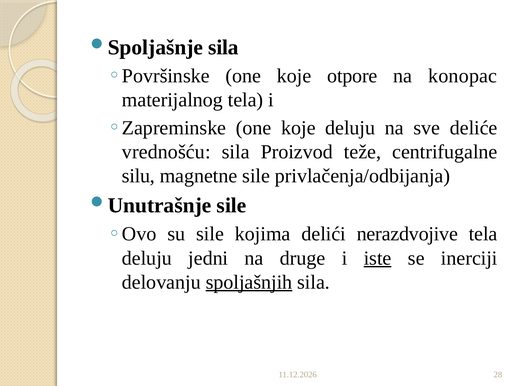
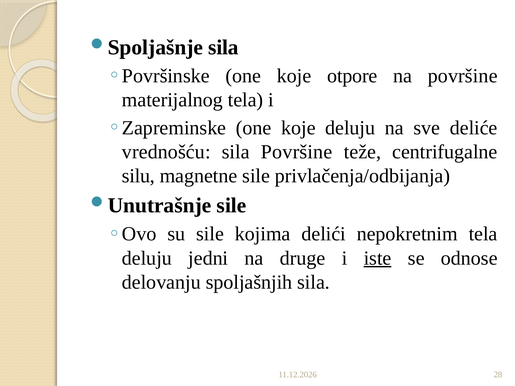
na konopac: konopac -> površine
sila Proizvod: Proizvod -> Površine
nerazdvojive: nerazdvojive -> nepokretnim
inerciji: inerciji -> odnose
spoljašnjih underline: present -> none
